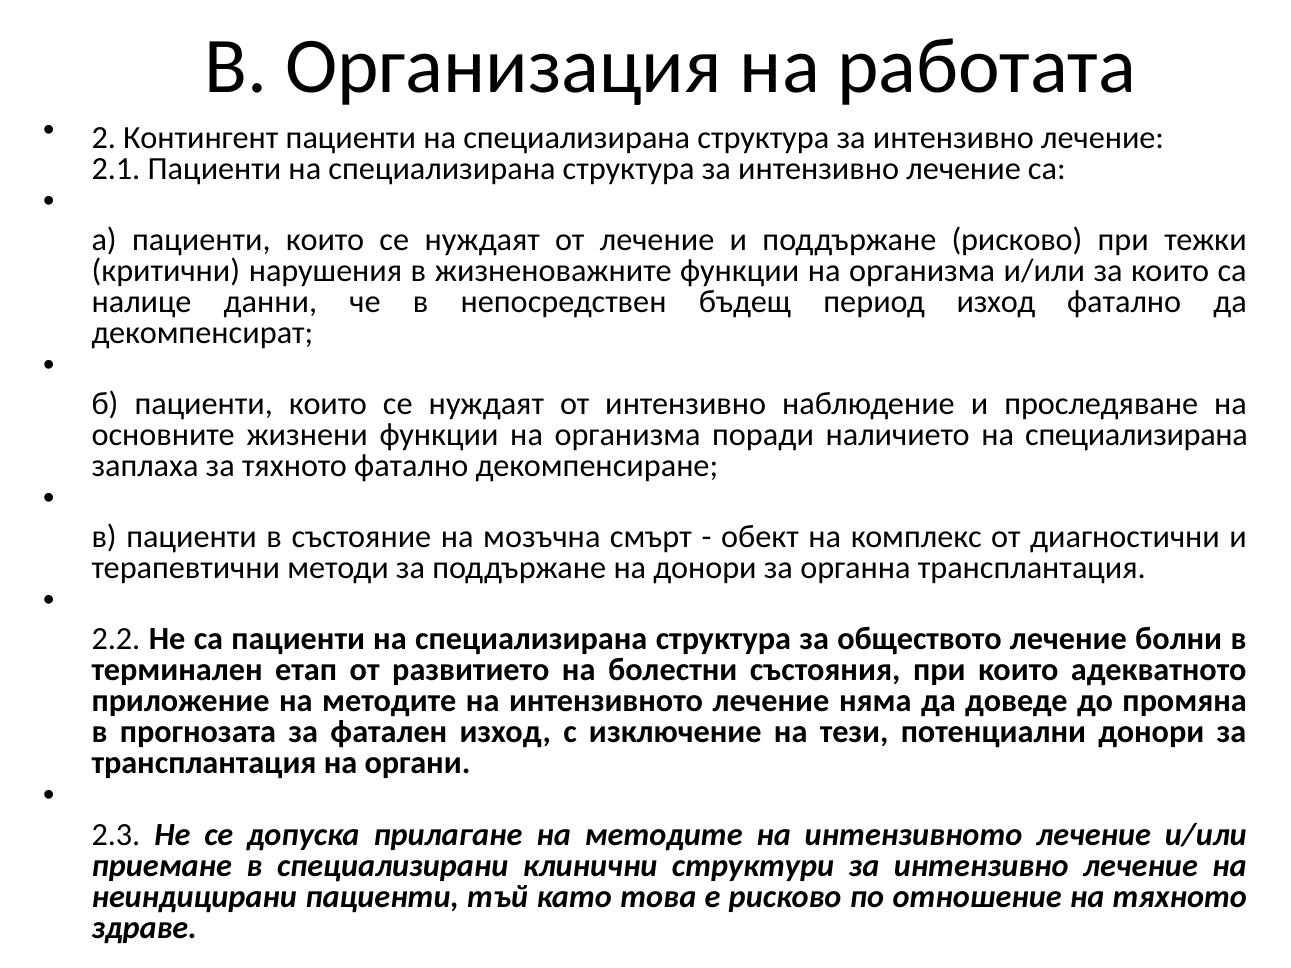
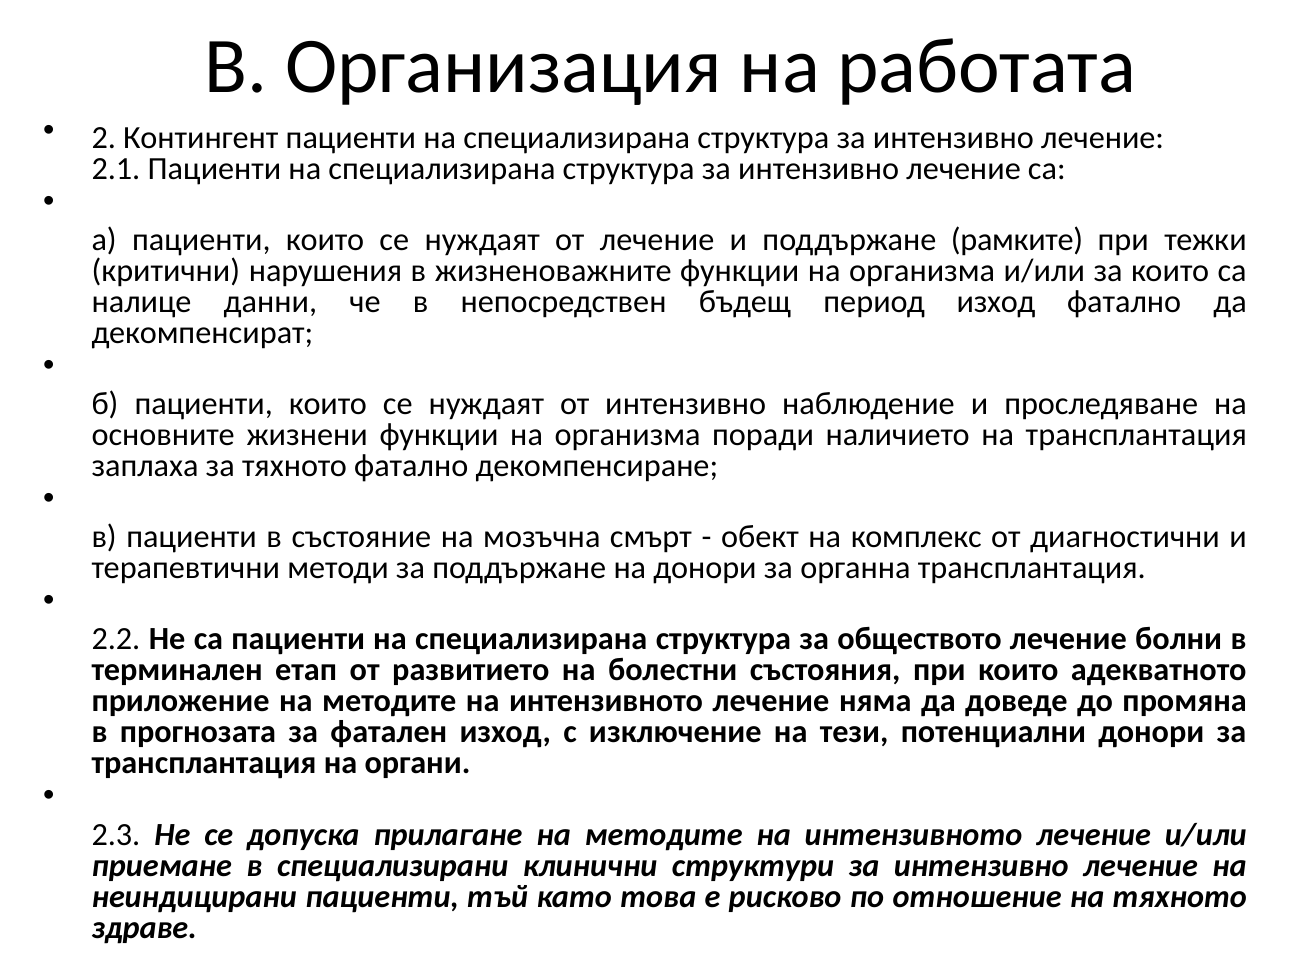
поддържане рисково: рисково -> рамките
наличието на специализирана: специализирана -> трансплантация
